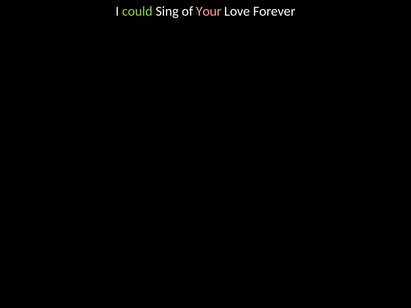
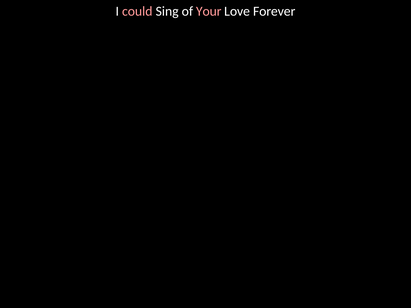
could colour: light green -> pink
